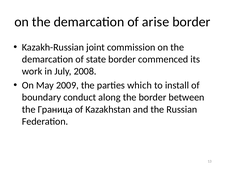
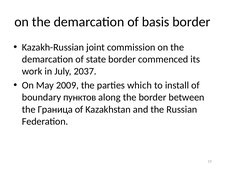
arise: arise -> basis
2008: 2008 -> 2037
conduct: conduct -> пунктов
